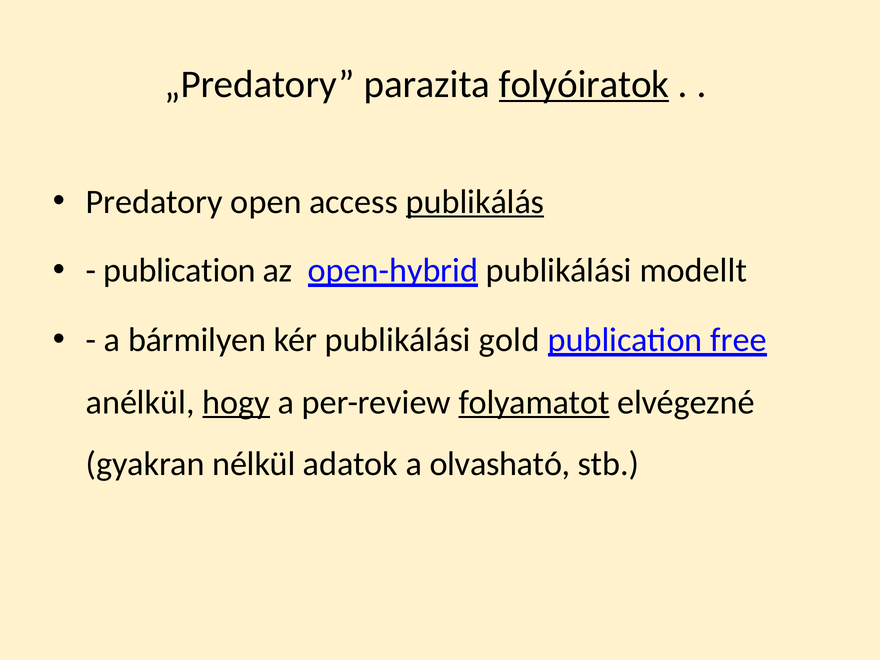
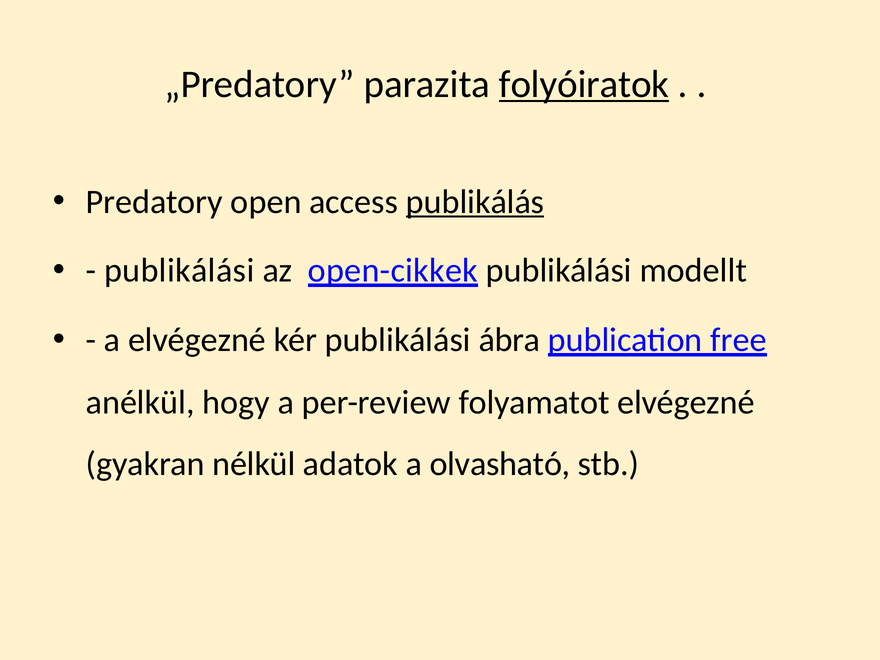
publication at (180, 270): publication -> publikálási
open-hybrid: open-hybrid -> open-cikkek
a bármilyen: bármilyen -> elvégezné
gold: gold -> ábra
hogy underline: present -> none
folyamatot underline: present -> none
